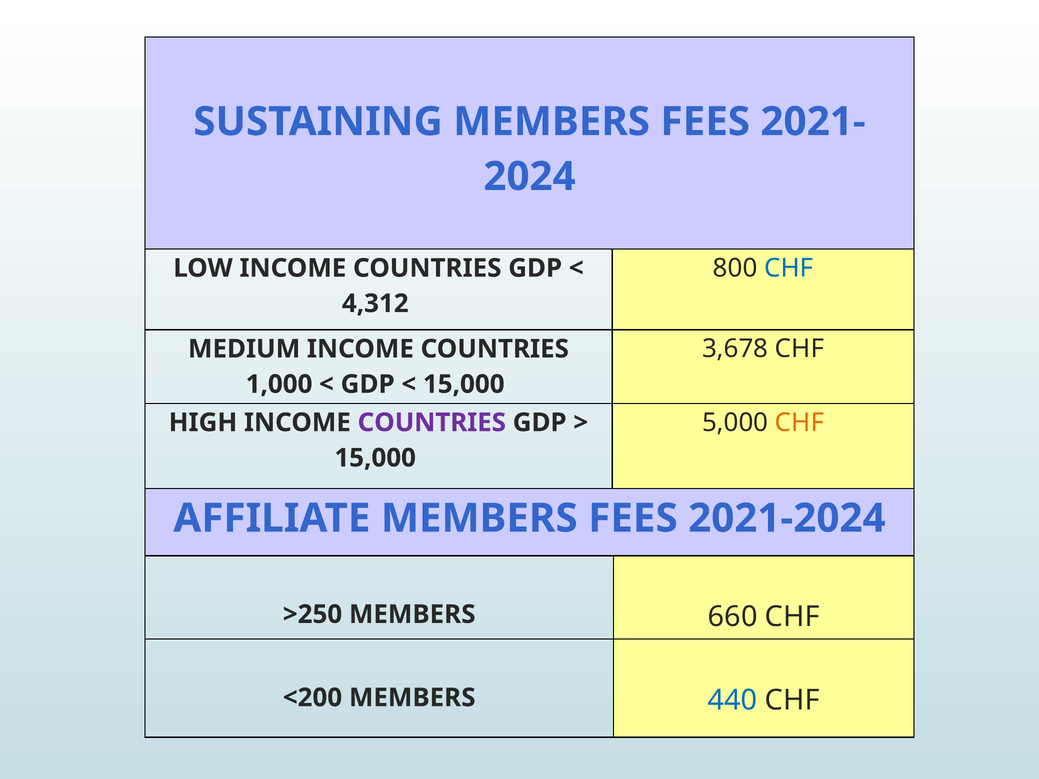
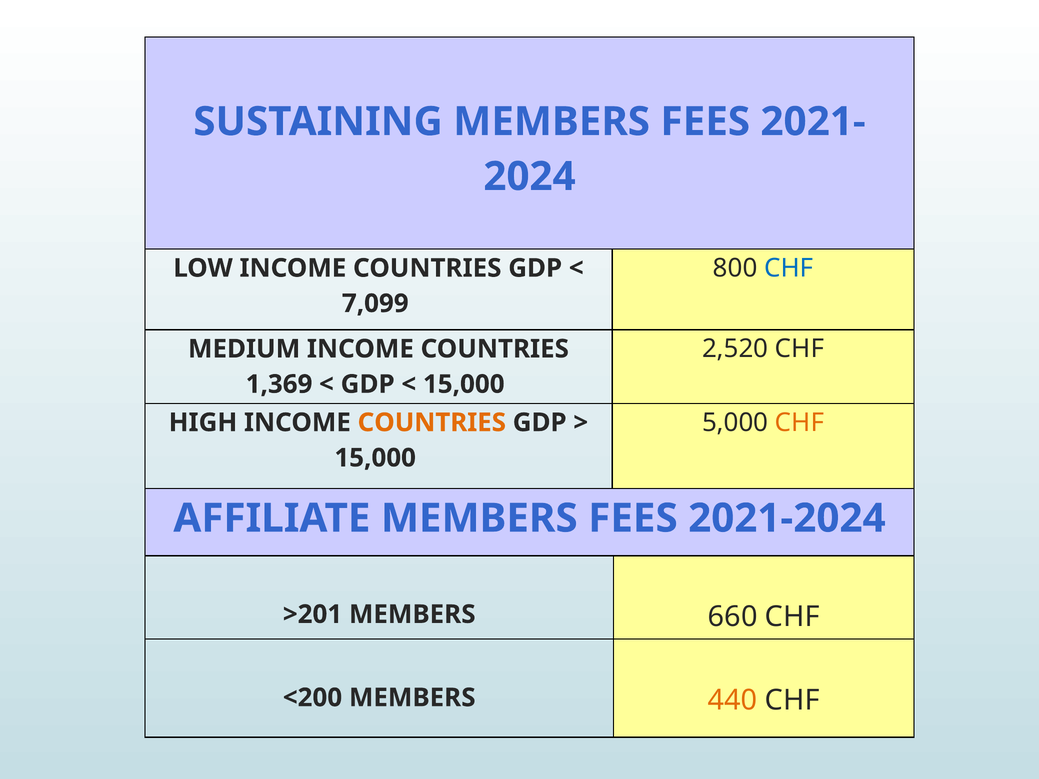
4,312: 4,312 -> 7,099
3,678: 3,678 -> 2,520
1,000: 1,000 -> 1,369
COUNTRIES at (432, 423) colour: purple -> orange
>250: >250 -> >201
440 colour: blue -> orange
